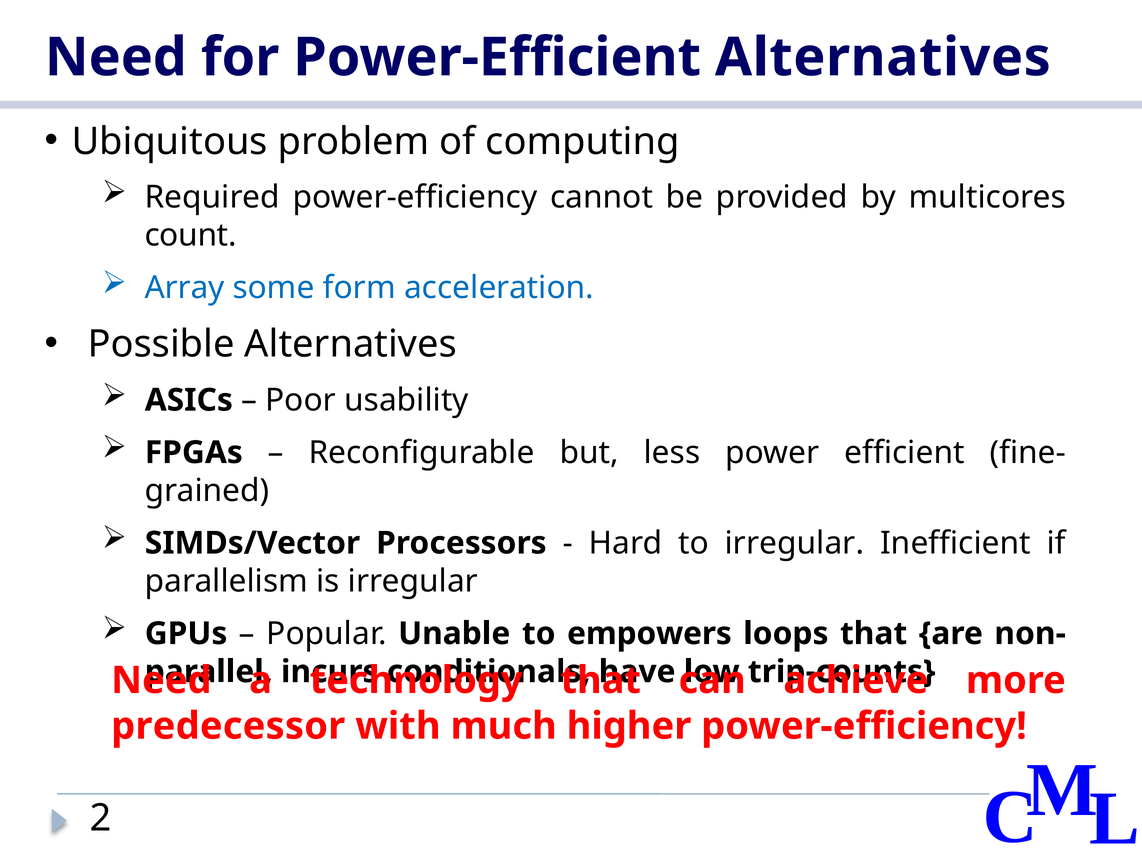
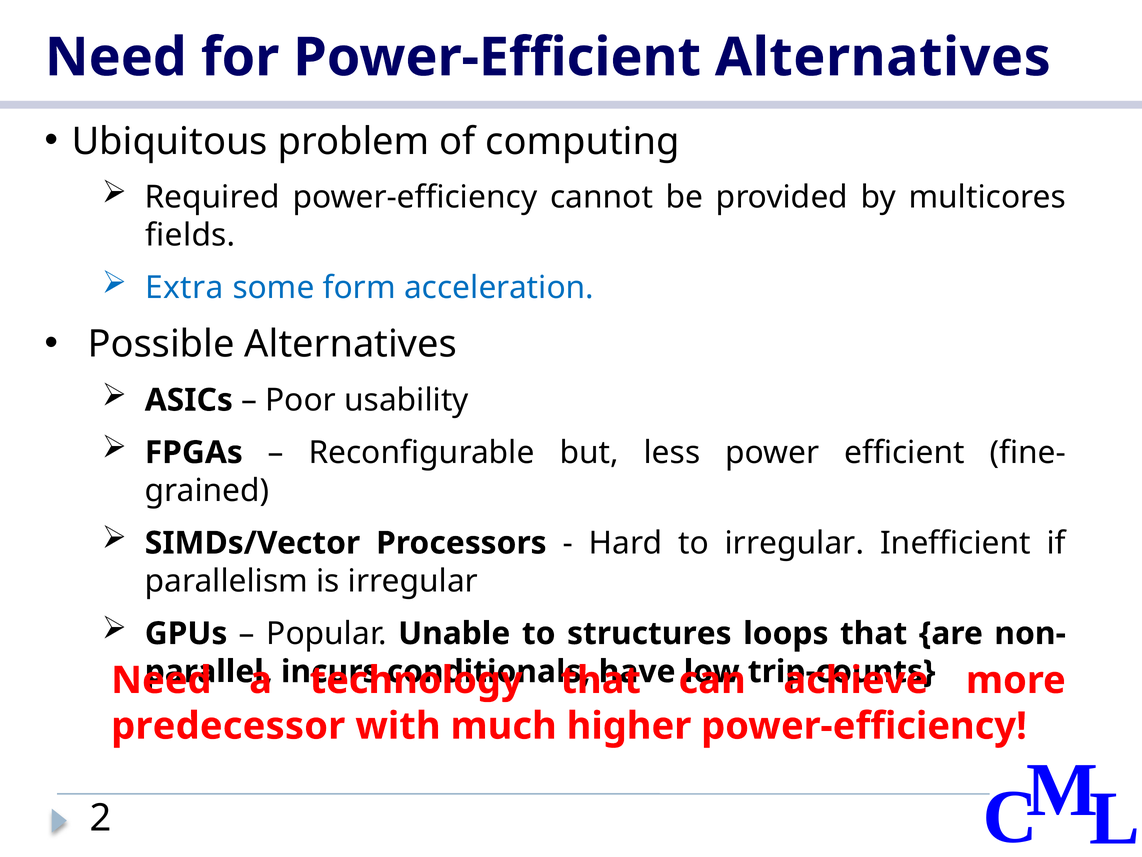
count: count -> fields
Array: Array -> Extra
empowers: empowers -> structures
